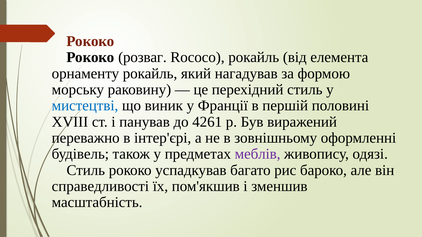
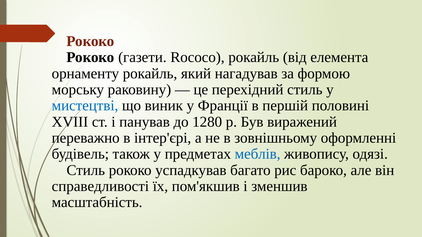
розваг: розваг -> газети
4261: 4261 -> 1280
меблів colour: purple -> blue
